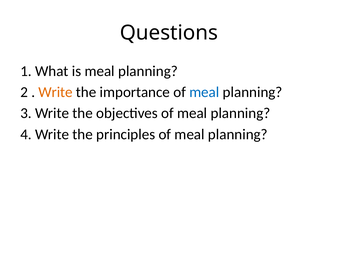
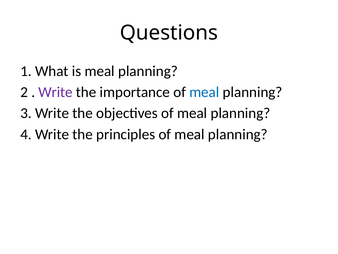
Write at (55, 92) colour: orange -> purple
